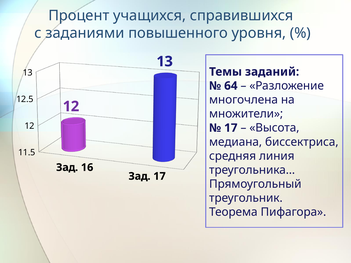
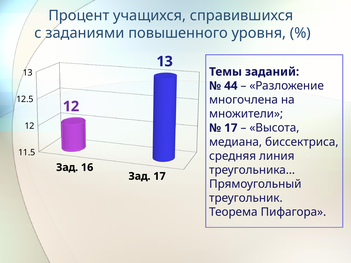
64: 64 -> 44
